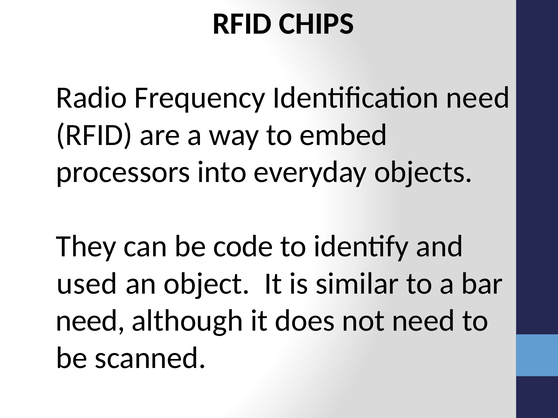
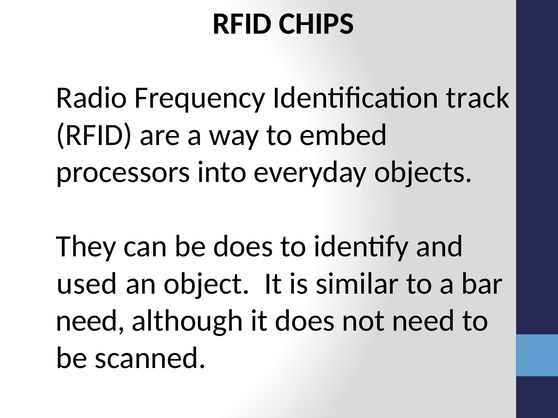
Identification need: need -> track
be code: code -> does
